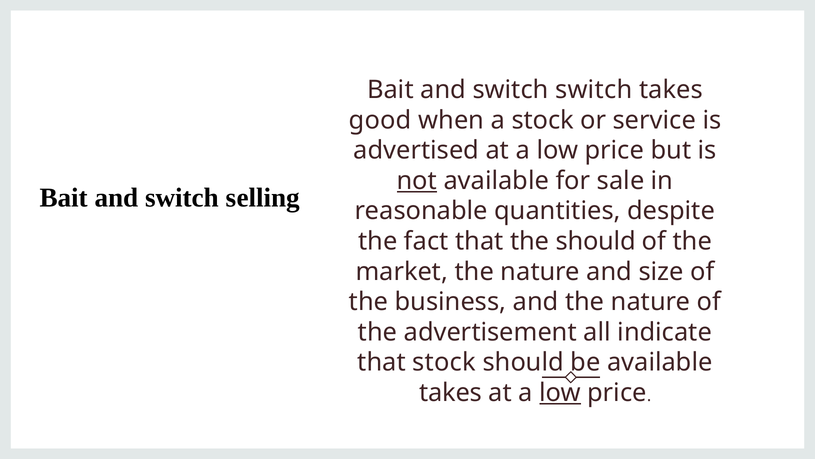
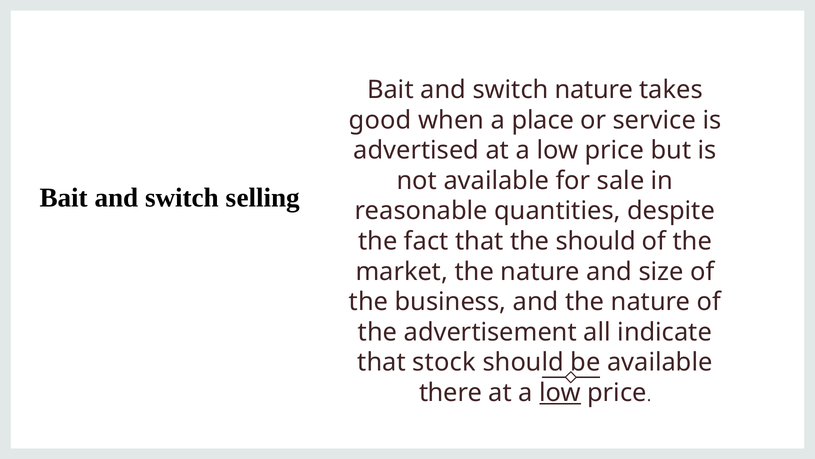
switch switch: switch -> nature
a stock: stock -> place
not underline: present -> none
takes at (451, 392): takes -> there
